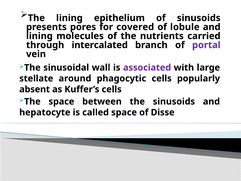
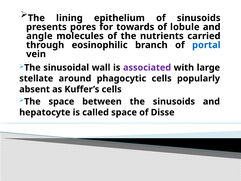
covered: covered -> towards
lining at (39, 36): lining -> angle
intercalated: intercalated -> eosinophilic
portal colour: purple -> blue
